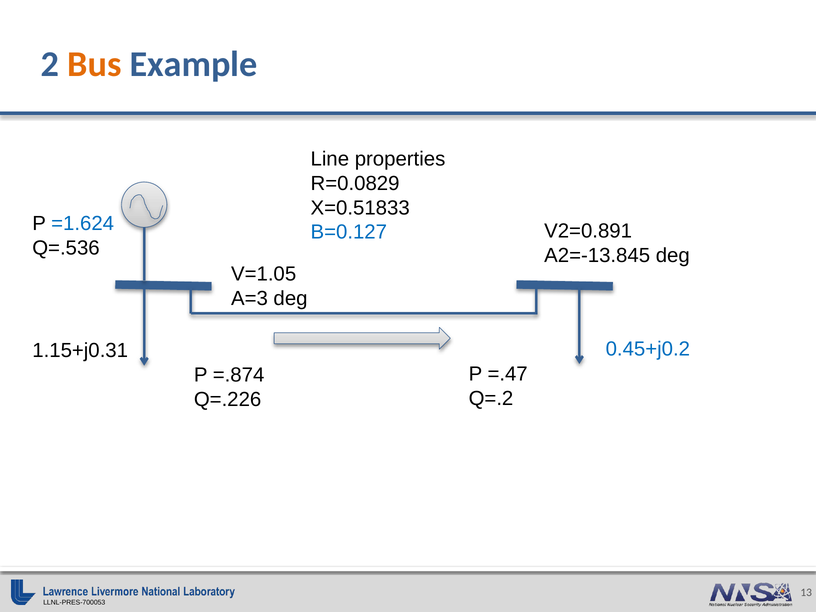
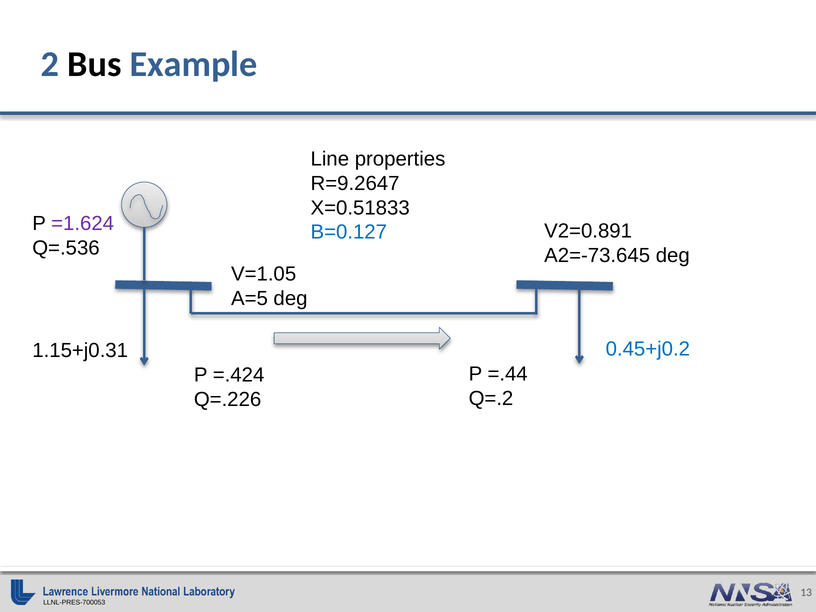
Bus colour: orange -> black
R=0.0829: R=0.0829 -> R=9.2647
=1.624 colour: blue -> purple
A2=-13.845: A2=-13.845 -> A2=-73.645
A=3: A=3 -> A=5
=.47: =.47 -> =.44
=.874: =.874 -> =.424
